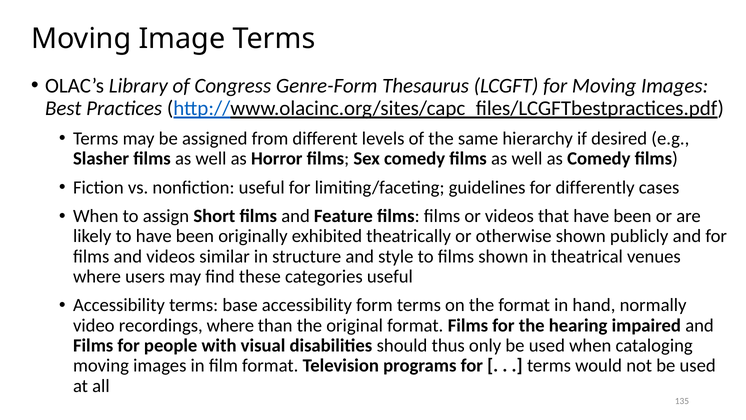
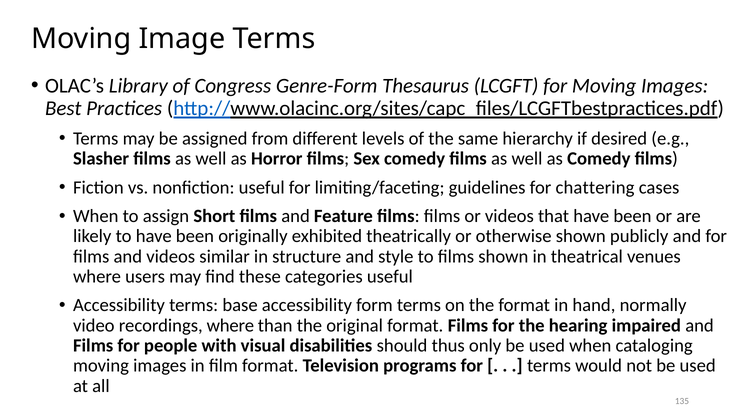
differently: differently -> chattering
